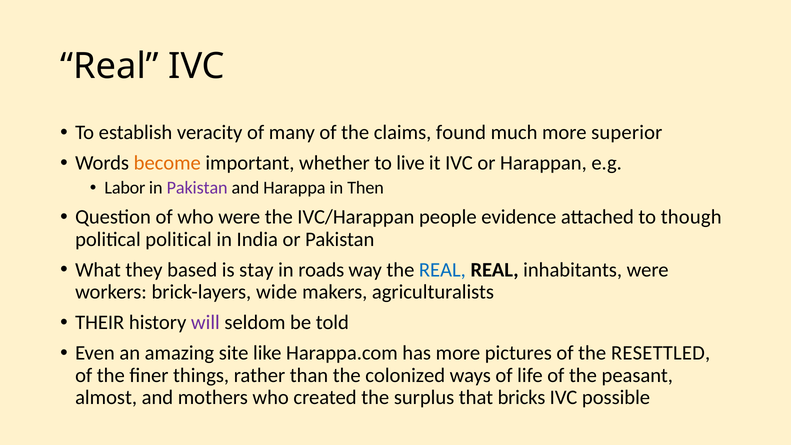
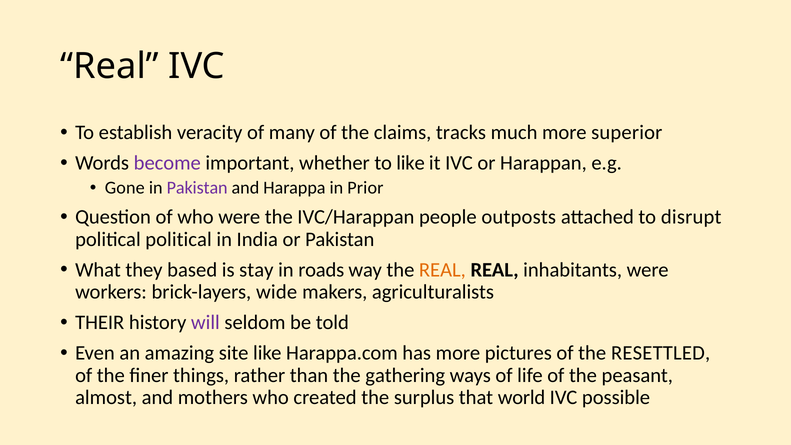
found: found -> tracks
become colour: orange -> purple
to live: live -> like
Labor: Labor -> Gone
Then: Then -> Prior
evidence: evidence -> outposts
though: though -> disrupt
REAL at (442, 270) colour: blue -> orange
colonized: colonized -> gathering
bricks: bricks -> world
